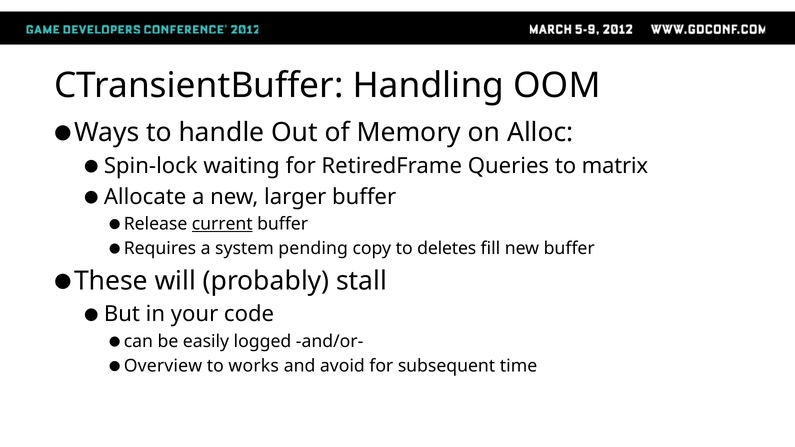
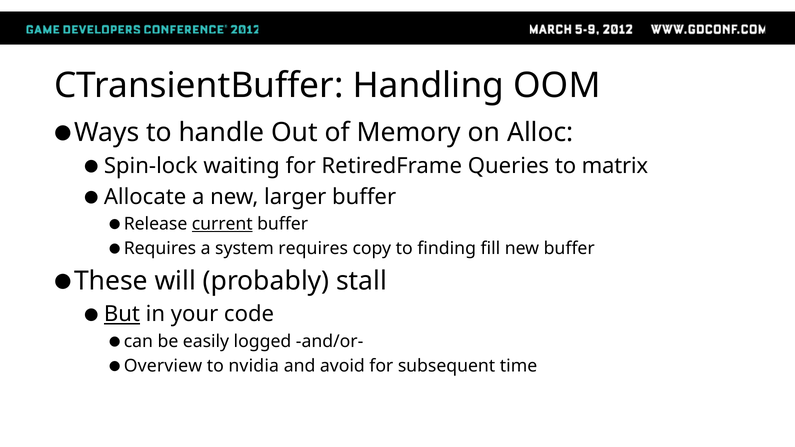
system pending: pending -> requires
deletes: deletes -> finding
But underline: none -> present
works: works -> nvidia
